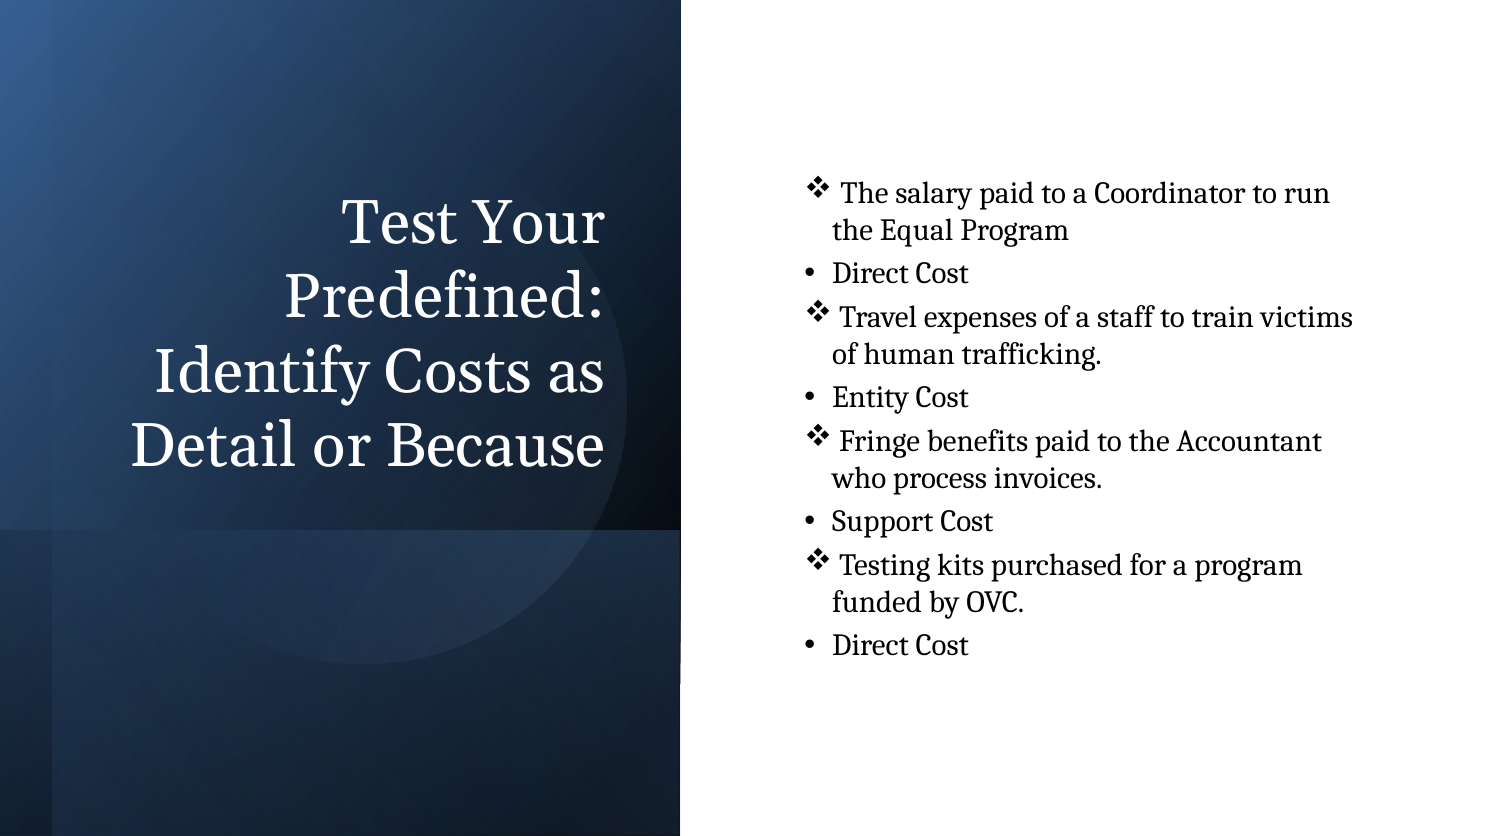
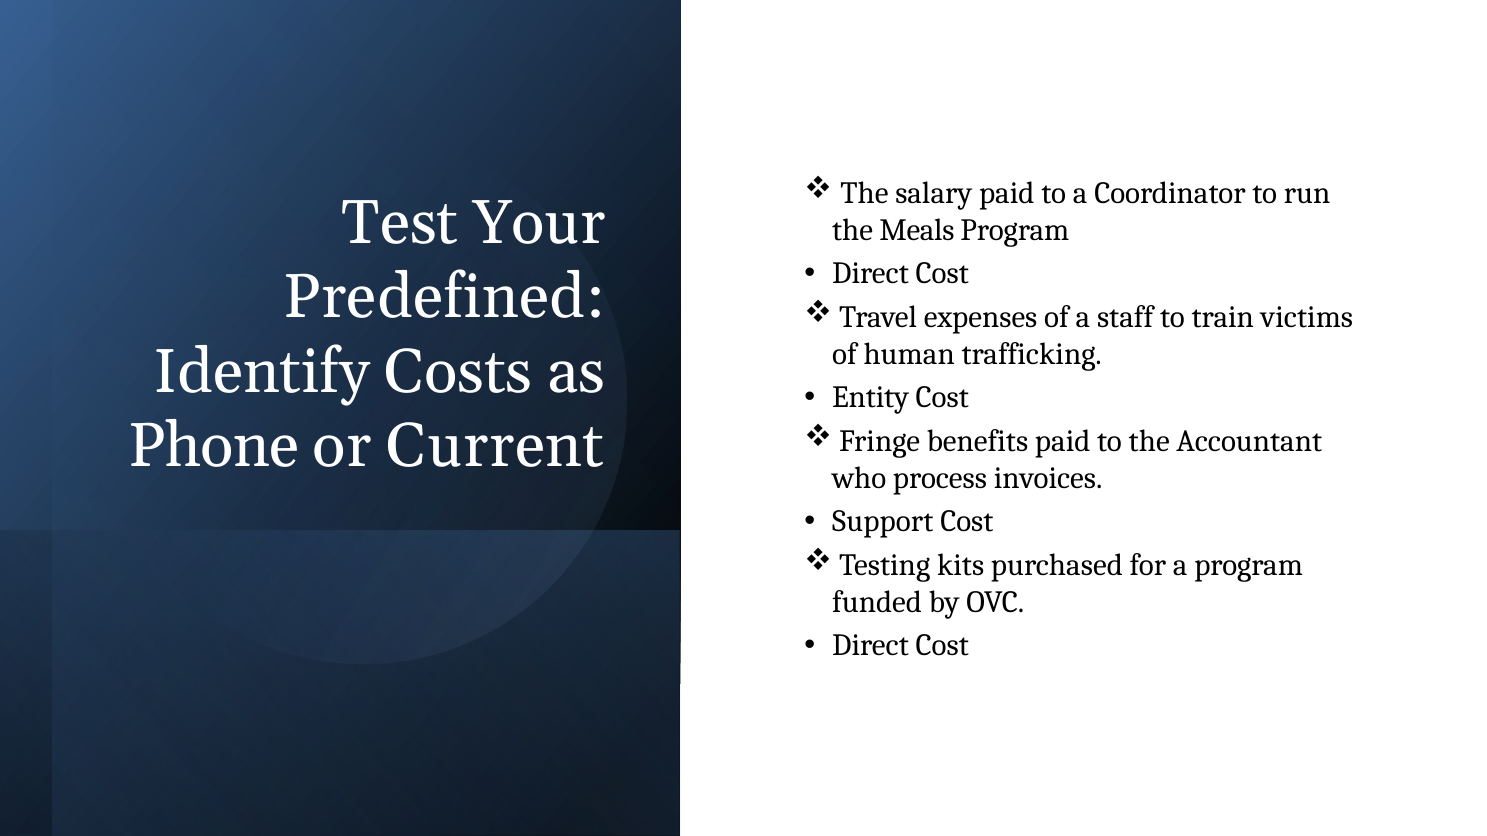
Equal: Equal -> Meals
Detail: Detail -> Phone
Because: Because -> Current
